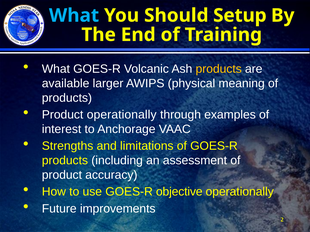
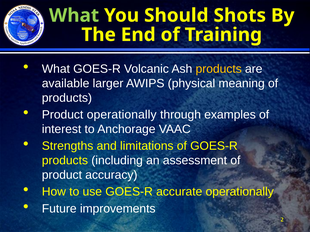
What at (74, 15) colour: light blue -> light green
Setup: Setup -> Shots
objective: objective -> accurate
